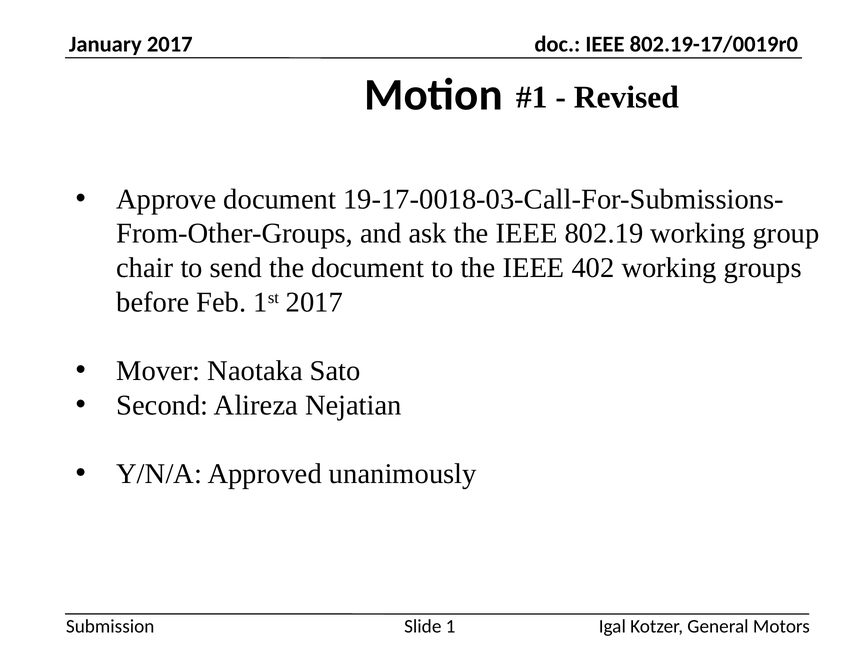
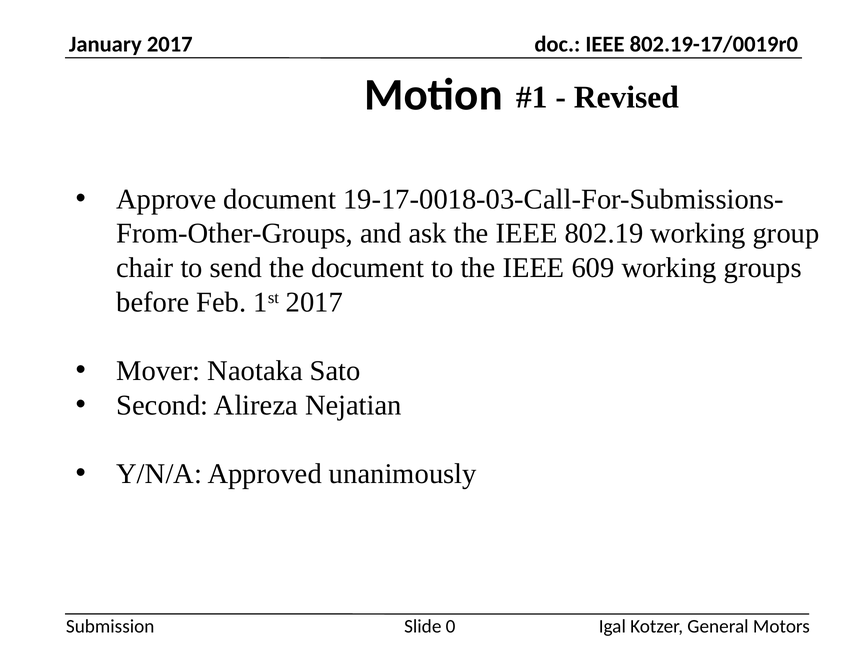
402: 402 -> 609
1: 1 -> 0
